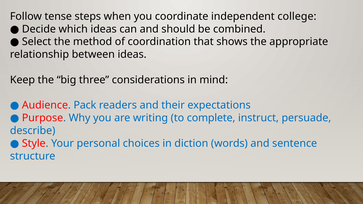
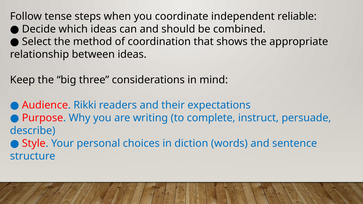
college: college -> reliable
Pack: Pack -> Rikki
